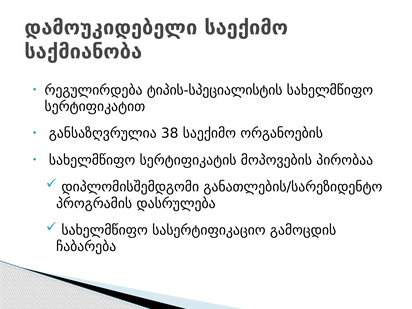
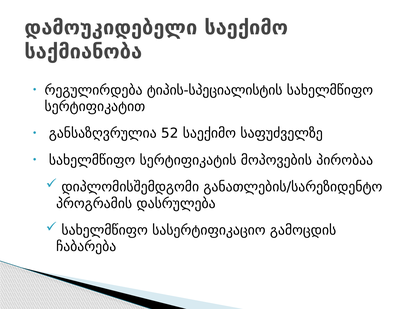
38: 38 -> 52
ორგანოების: ორგანოების -> საფუძველზე
